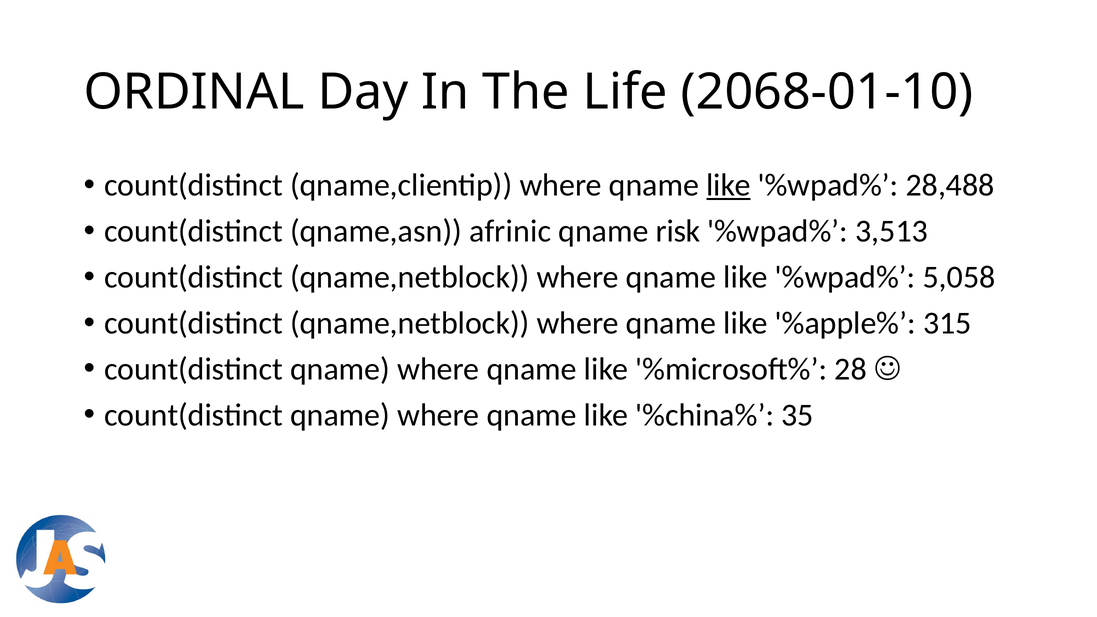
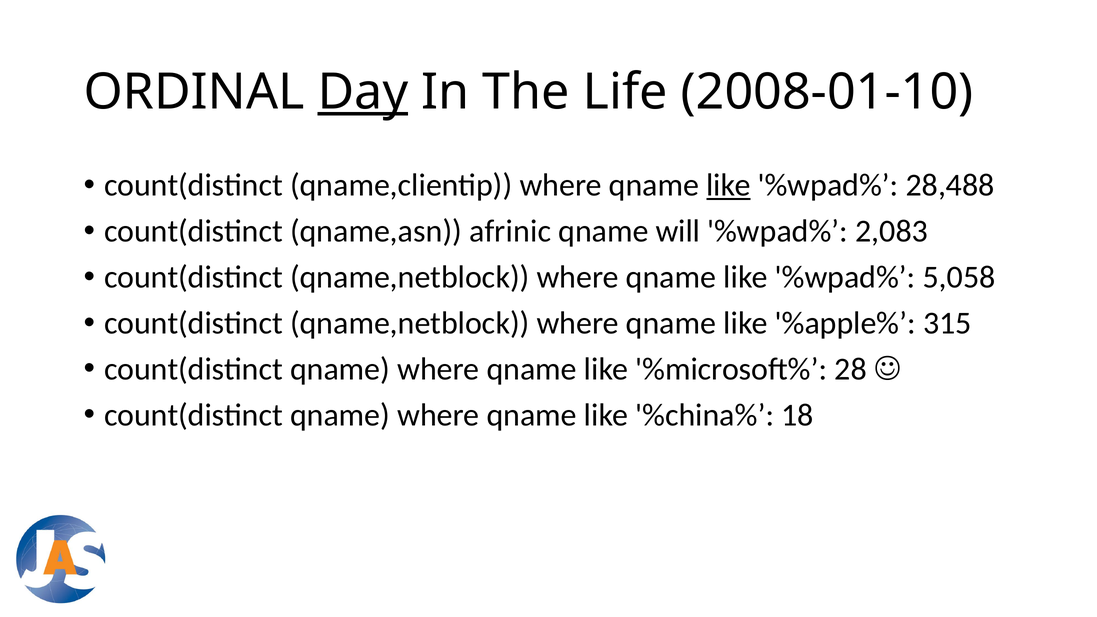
Day underline: none -> present
2068-01-10: 2068-01-10 -> 2008-01-10
risk: risk -> will
3,513: 3,513 -> 2,083
35: 35 -> 18
